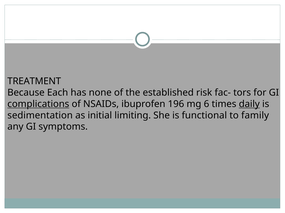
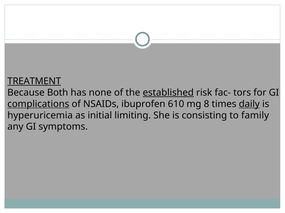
TREATMENT underline: none -> present
Each: Each -> Both
established underline: none -> present
196: 196 -> 610
6: 6 -> 8
sedimentation: sedimentation -> hyperuricemia
functional: functional -> consisting
